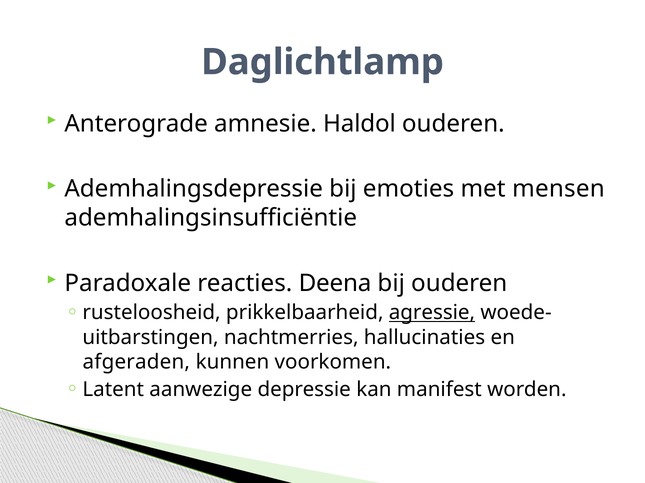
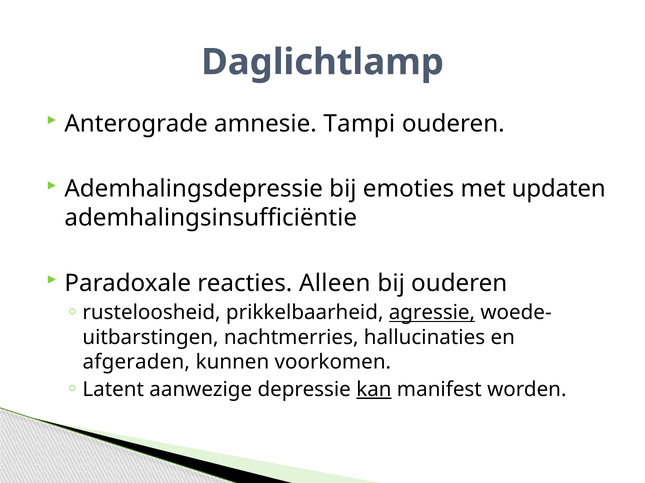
Haldol: Haldol -> Tampi
mensen: mensen -> updaten
Deena: Deena -> Alleen
kan underline: none -> present
